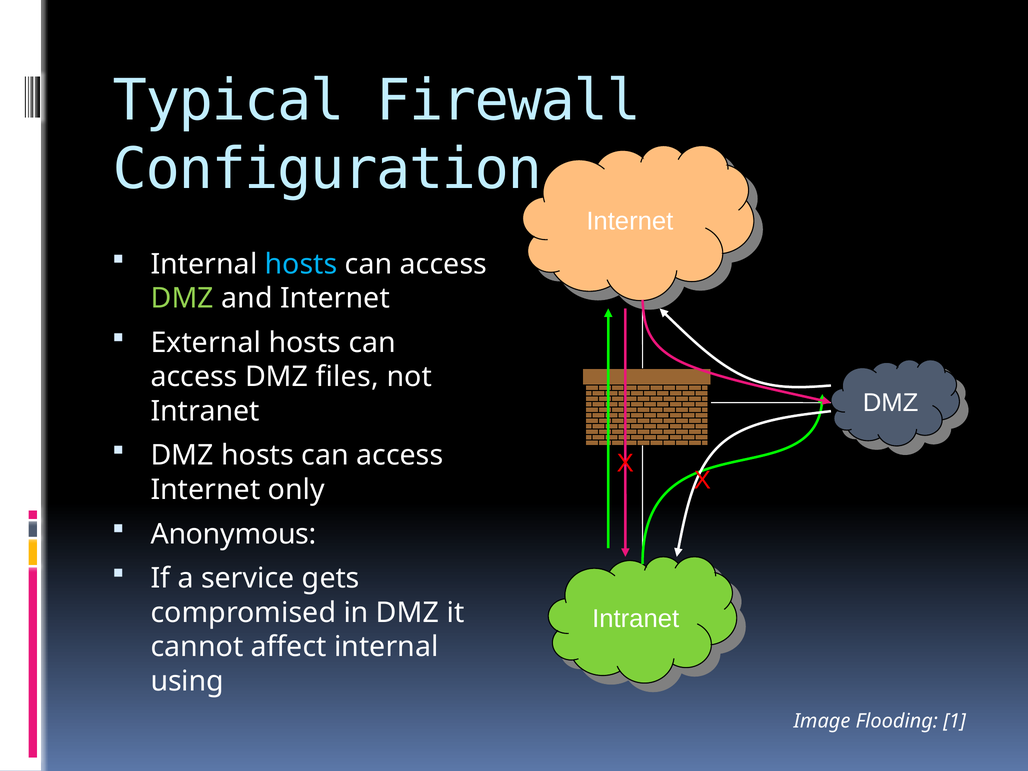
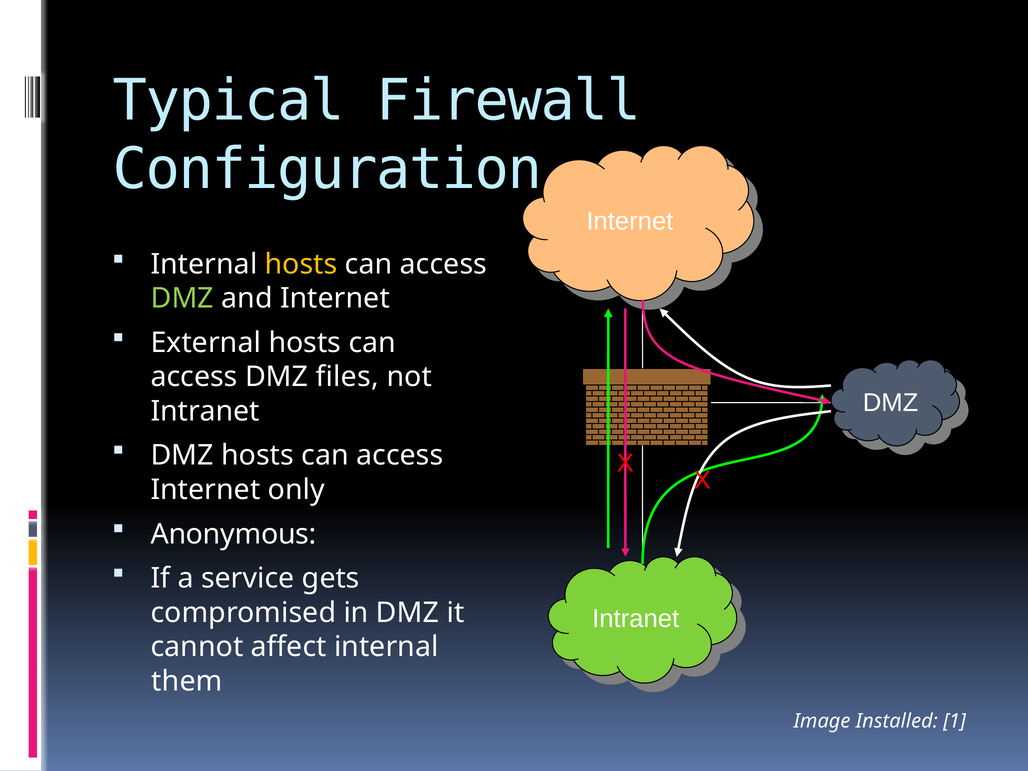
hosts at (301, 264) colour: light blue -> yellow
using: using -> them
Flooding: Flooding -> Installed
